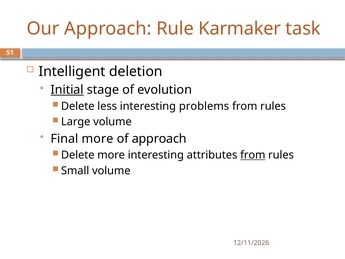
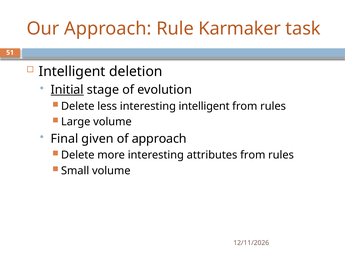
interesting problems: problems -> intelligent
Final more: more -> given
from at (253, 155) underline: present -> none
